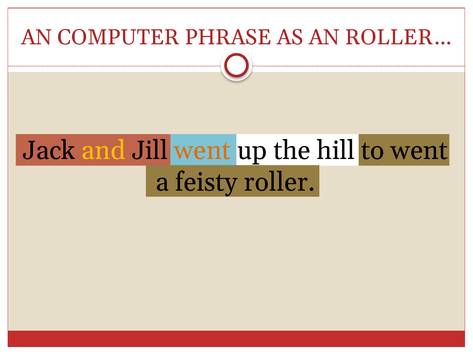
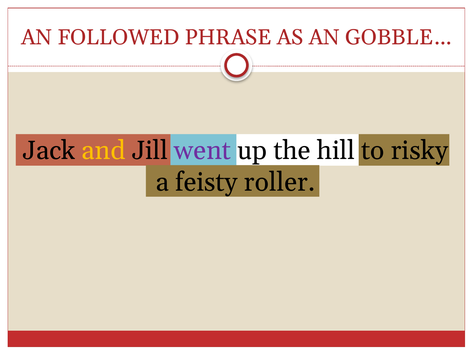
COMPUTER: COMPUTER -> FOLLOWED
ROLLER…: ROLLER… -> GOBBLE…
went at (203, 150) colour: orange -> purple
to went: went -> risky
